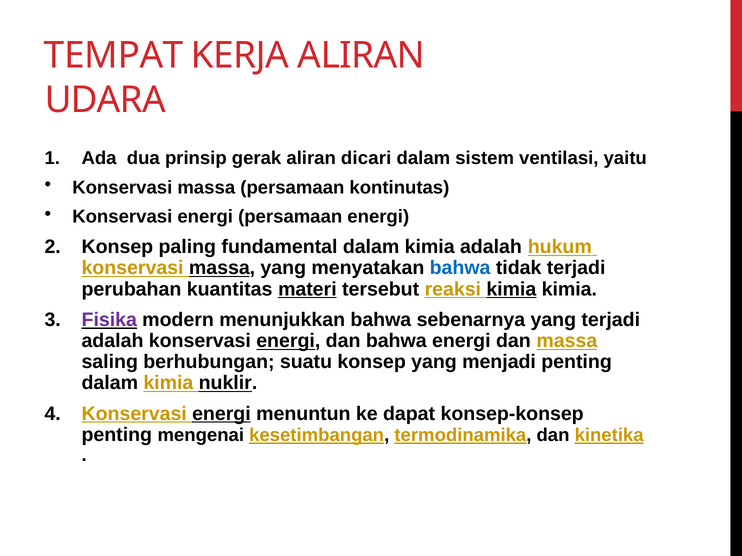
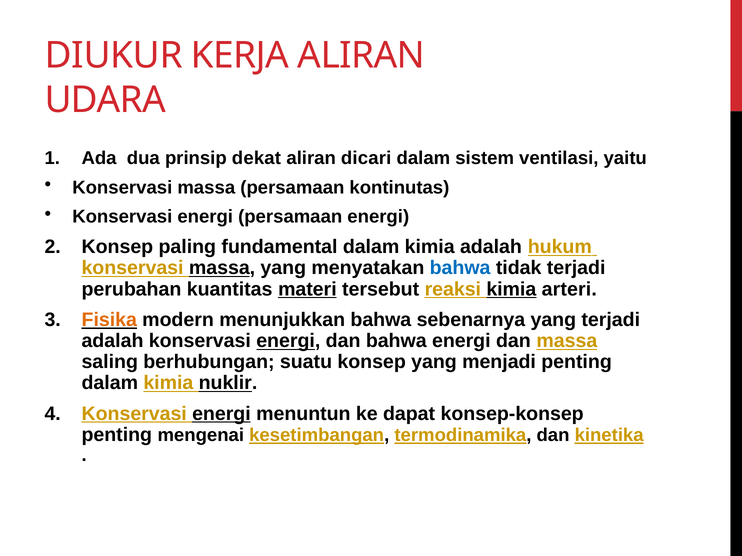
TEMPAT: TEMPAT -> DIUKUR
gerak: gerak -> dekat
kimia kimia: kimia -> arteri
Fisika colour: purple -> orange
